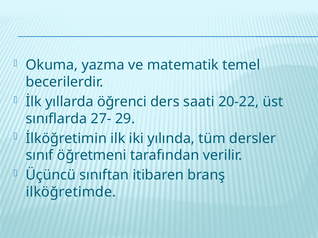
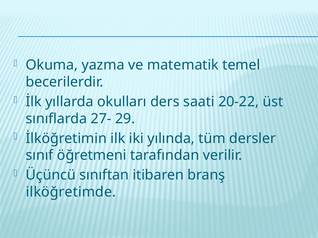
öğrenci: öğrenci -> okulları
